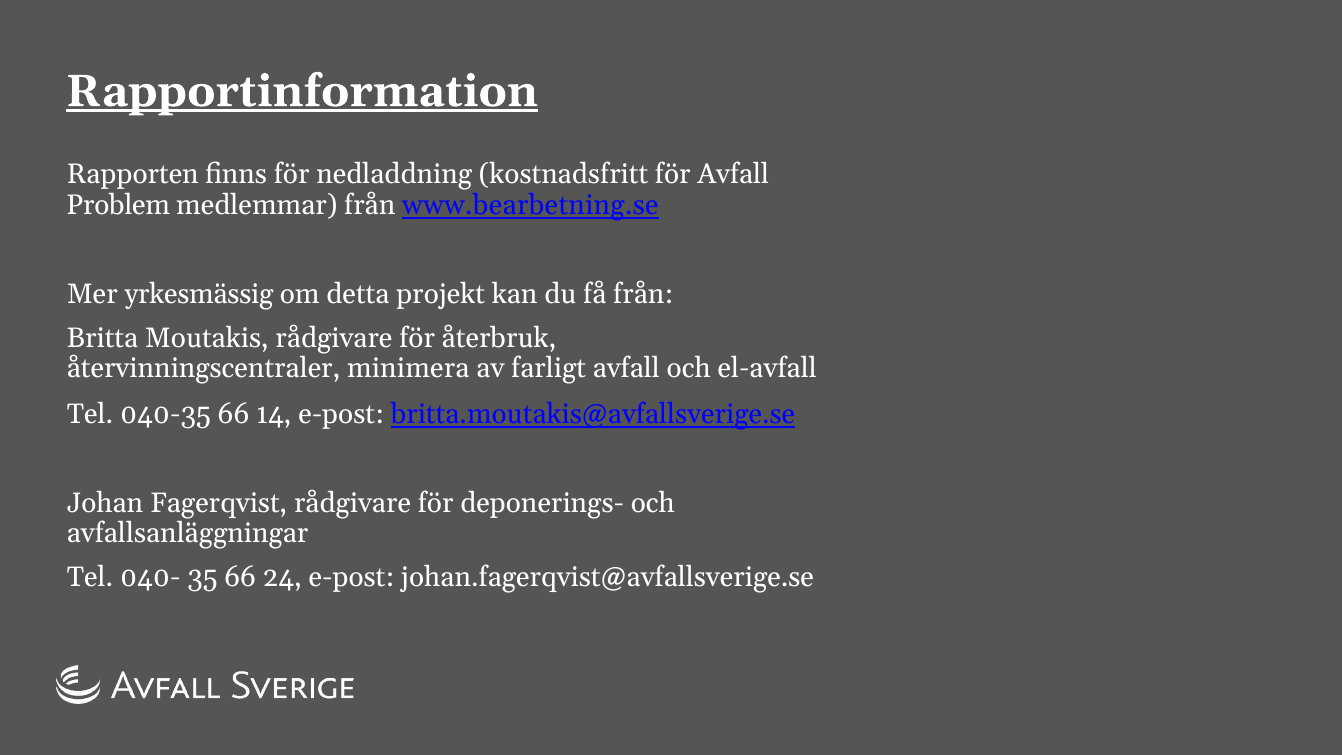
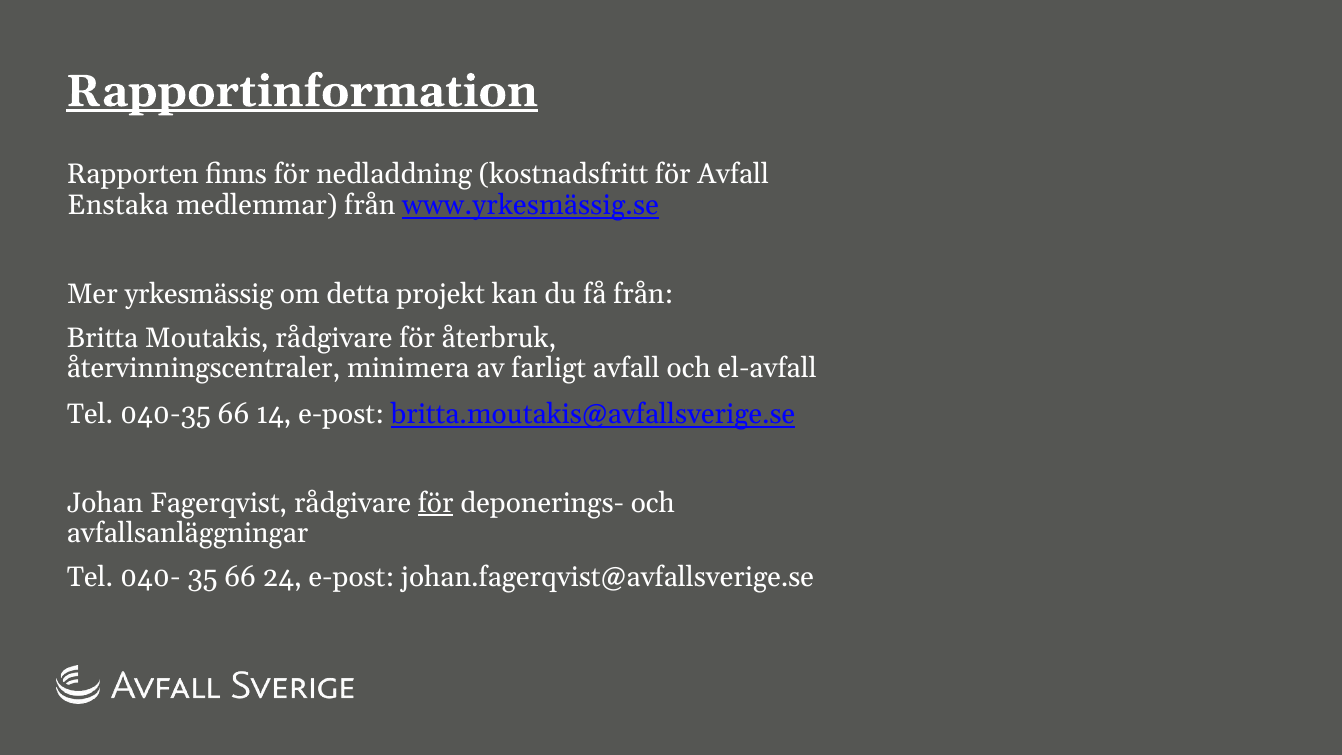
Problem: Problem -> Enstaka
www.bearbetning.se: www.bearbetning.se -> www.yrkesmässig.se
för at (436, 503) underline: none -> present
